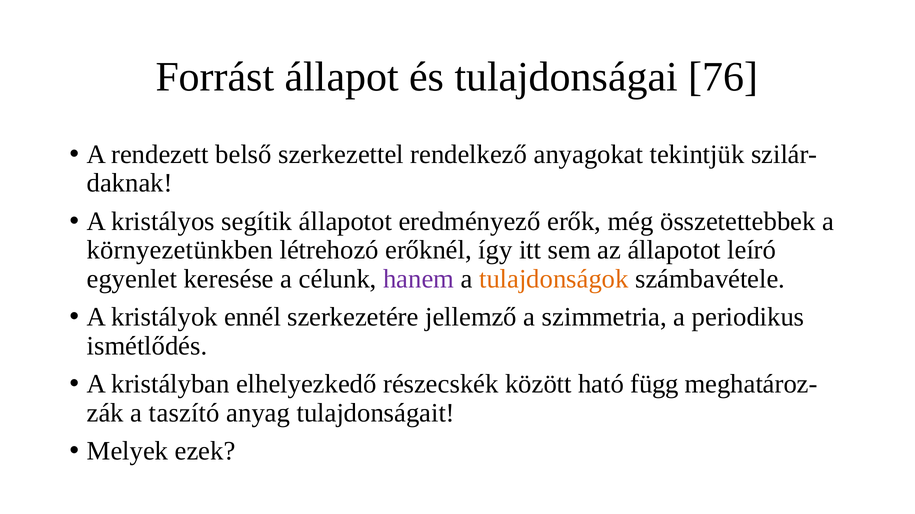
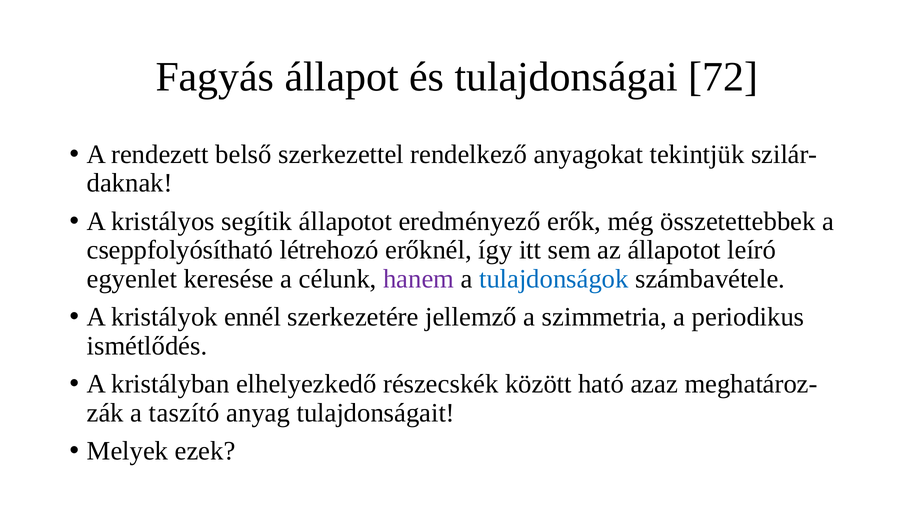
Forrást: Forrást -> Fagyás
76: 76 -> 72
környezetünkben: környezetünkben -> cseppfolyósítható
tulajdonságok colour: orange -> blue
függ: függ -> azaz
